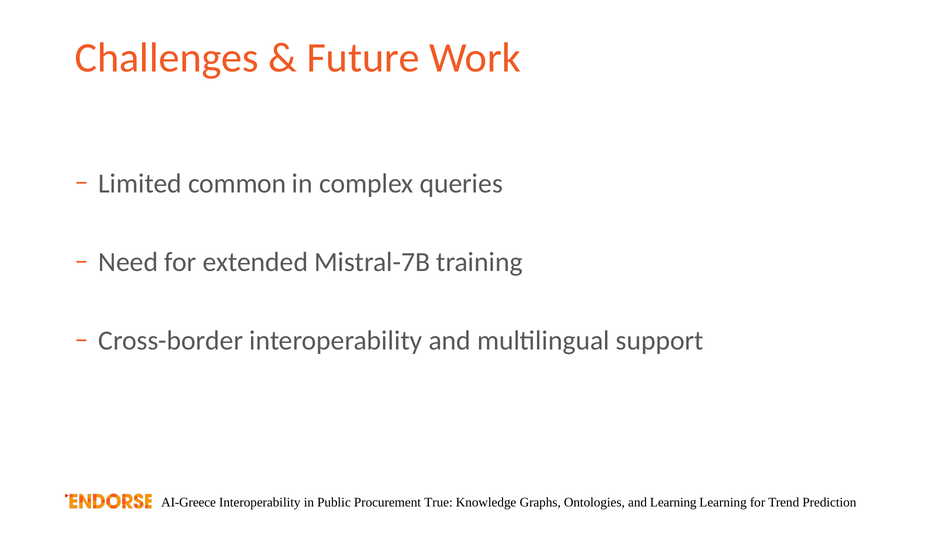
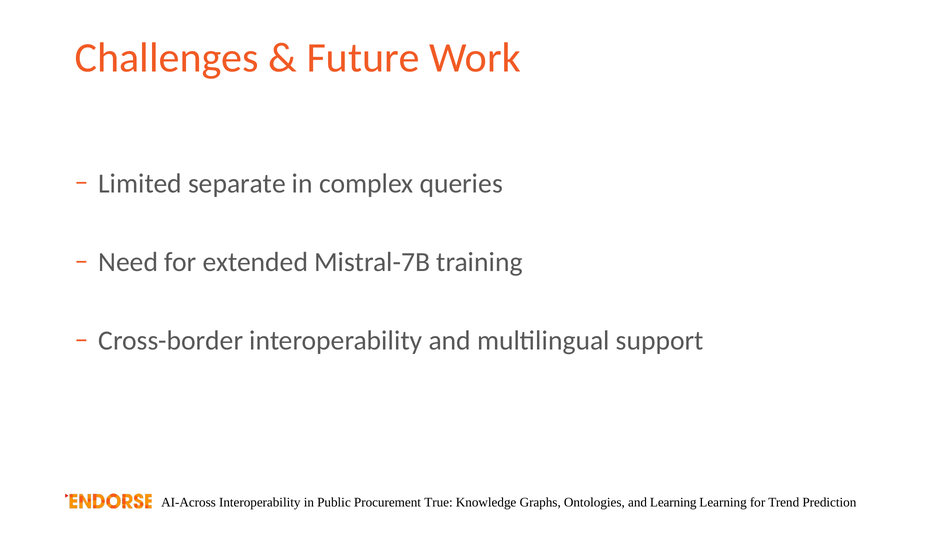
common: common -> separate
AI-Greece: AI-Greece -> AI-Across
